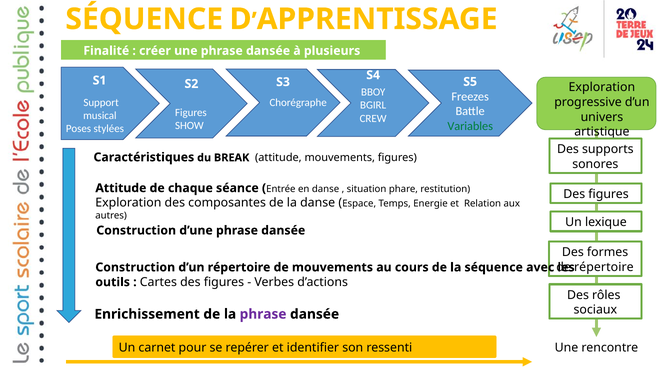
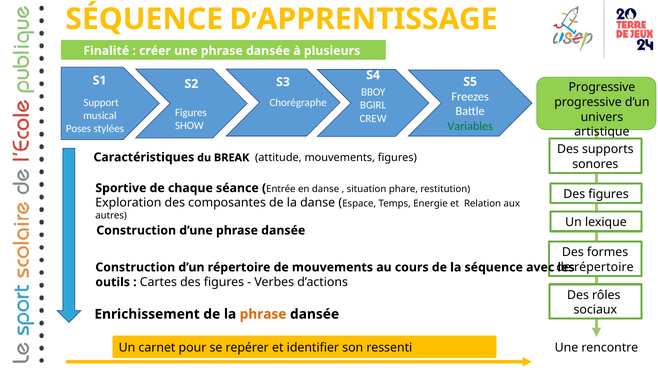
Exploration at (602, 87): Exploration -> Progressive
Attitude at (121, 188): Attitude -> Sportive
phrase at (263, 314) colour: purple -> orange
